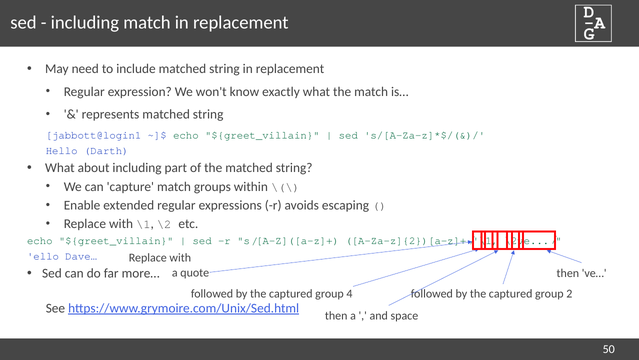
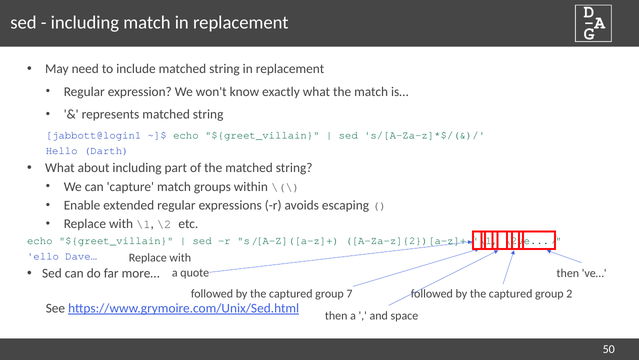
4: 4 -> 7
